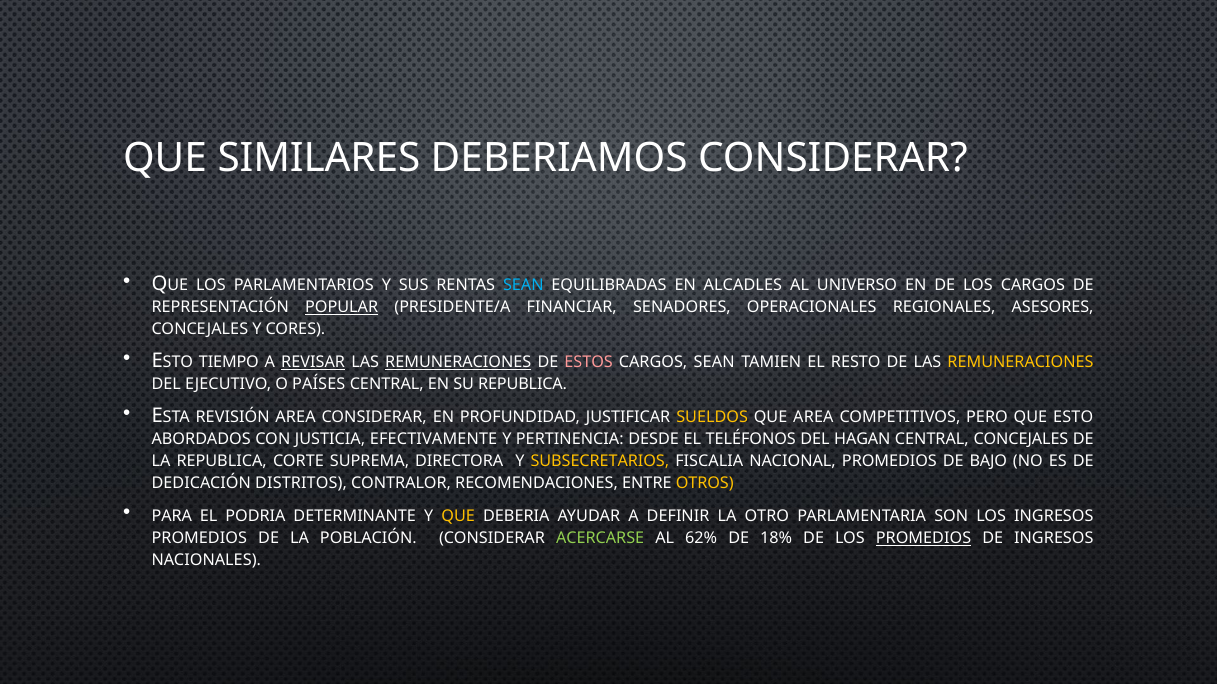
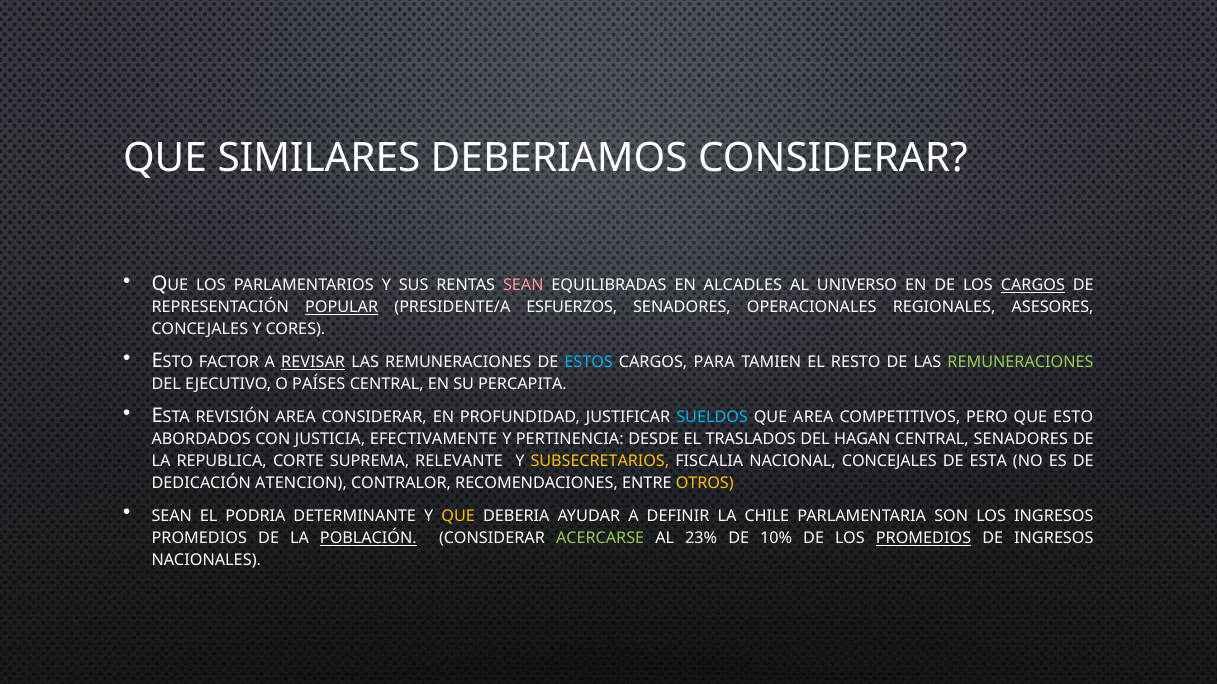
SEAN at (523, 286) colour: light blue -> pink
CARGOS at (1033, 286) underline: none -> present
FINANCIAR: FINANCIAR -> ESFUERZOS
TIEMPO: TIEMPO -> FACTOR
REMUNERACIONES at (458, 363) underline: present -> none
ESTOS colour: pink -> light blue
CARGOS SEAN: SEAN -> PARA
REMUNERACIONES at (1021, 363) colour: yellow -> light green
SU REPUBLICA: REPUBLICA -> PERCAPITA
SUELDOS colour: yellow -> light blue
TELÉFONOS: TELÉFONOS -> TRASLADOS
CENTRAL CONCEJALES: CONCEJALES -> SENADORES
DIRECTORA: DIRECTORA -> RELEVANTE
NACIONAL PROMEDIOS: PROMEDIOS -> CONCEJALES
DE BAJO: BAJO -> ESTA
DISTRITOS: DISTRITOS -> ATENCION
PARA at (172, 517): PARA -> SEAN
OTRO: OTRO -> CHILE
POBLACIÓN underline: none -> present
62%: 62% -> 23%
18%: 18% -> 10%
